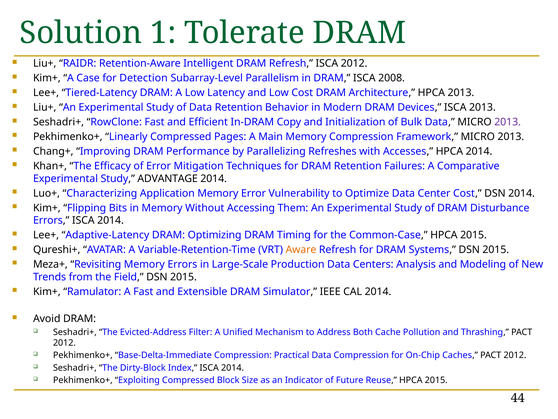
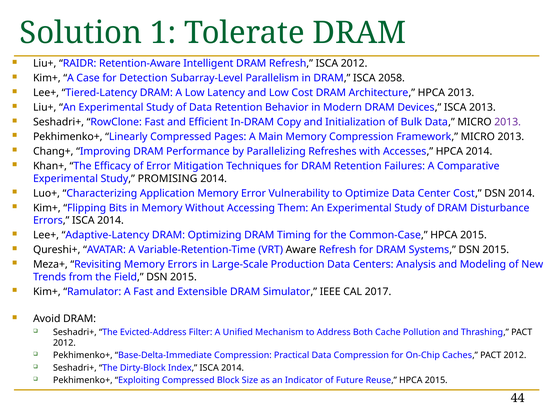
2008: 2008 -> 2058
ADVANTAGE: ADVANTAGE -> PROMISING
Aware colour: orange -> black
CAL 2014: 2014 -> 2017
